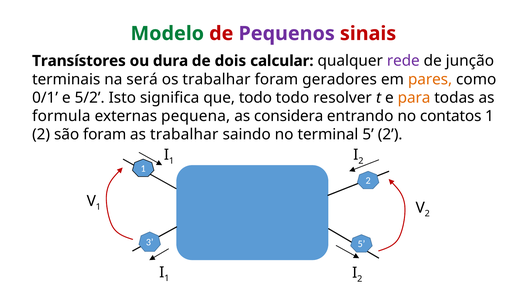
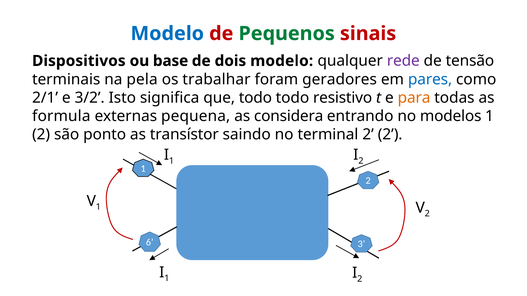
Modelo at (167, 34) colour: green -> blue
Pequenos colour: purple -> green
Transístores: Transístores -> Dispositivos
dura: dura -> base
dois calcular: calcular -> modelo
junção: junção -> tensão
será: será -> pela
pares colour: orange -> blue
0/1: 0/1 -> 2/1
5/2: 5/2 -> 3/2
resolver: resolver -> resistivo
contatos: contatos -> modelos
são foram: foram -> ponto
as trabalhar: trabalhar -> transístor
terminal 5: 5 -> 2
3: 3 -> 6
5 at (361, 244): 5 -> 3
